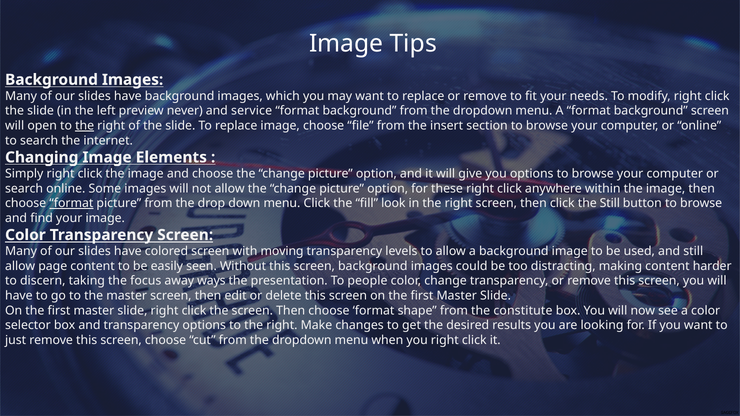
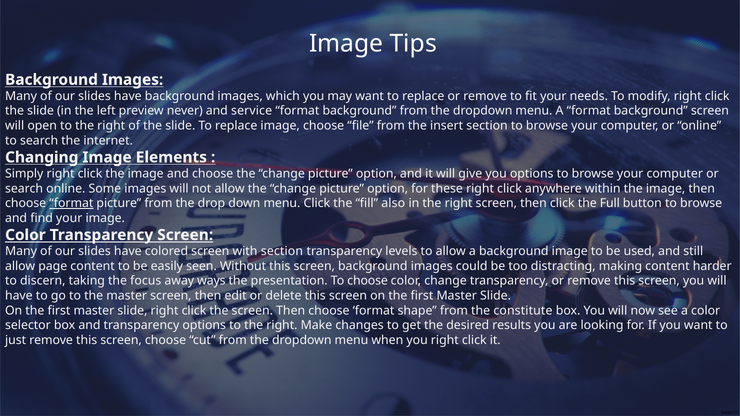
the at (85, 126) underline: present -> none
look: look -> also
the Still: Still -> Full
with moving: moving -> section
To people: people -> choose
